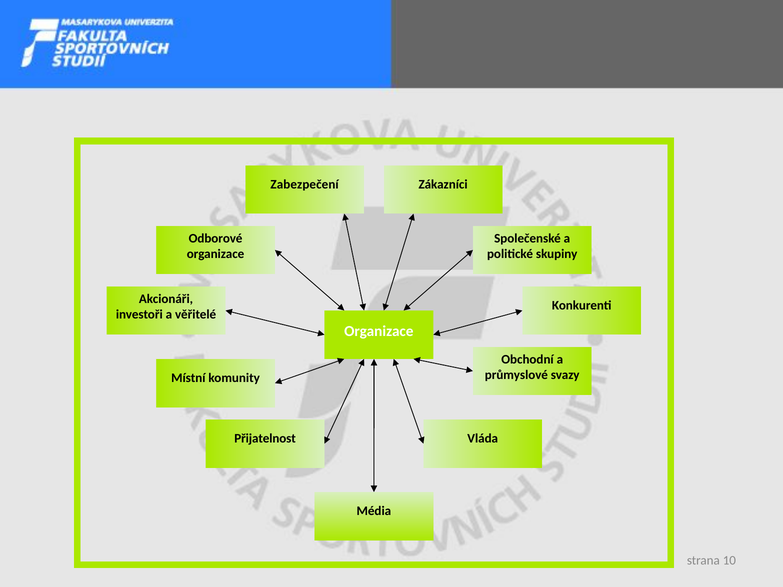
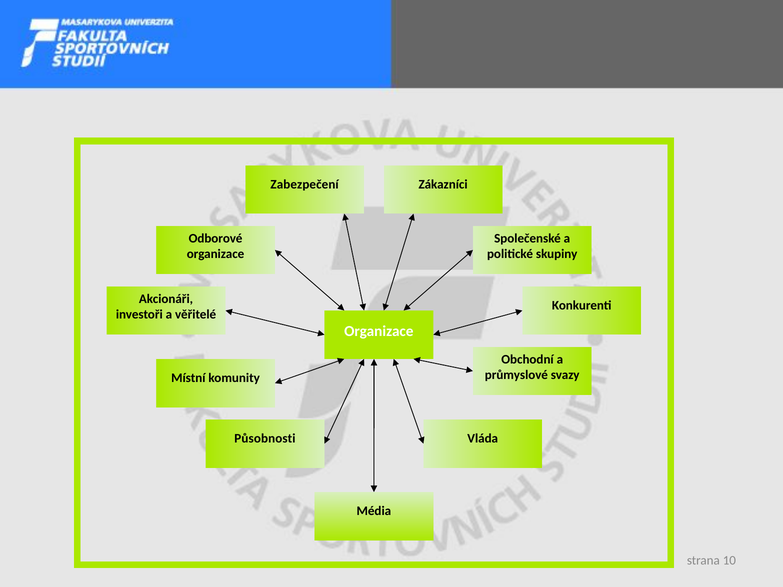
Přijatelnost: Přijatelnost -> Působnosti
